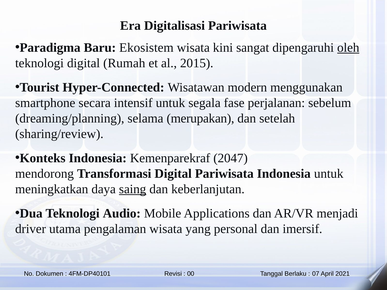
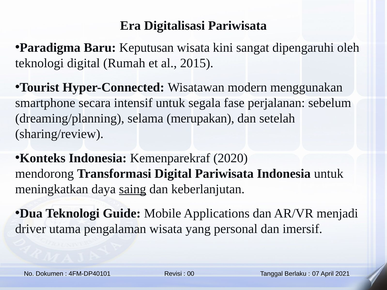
Ekosistem: Ekosistem -> Keputusan
oleh underline: present -> none
2047: 2047 -> 2020
Audio: Audio -> Guide
